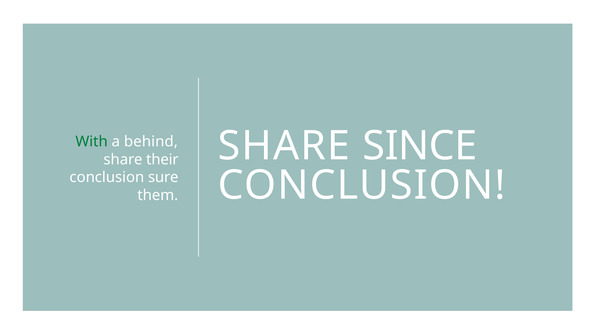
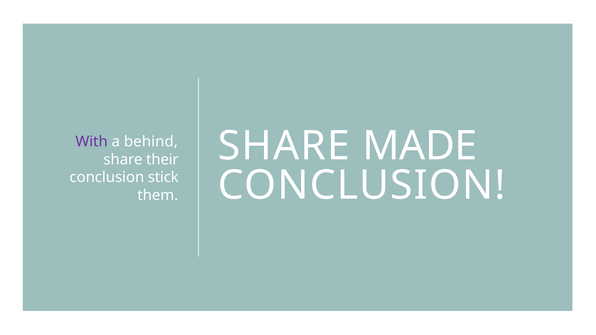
SINCE: SINCE -> MADE
With colour: green -> purple
sure: sure -> stick
